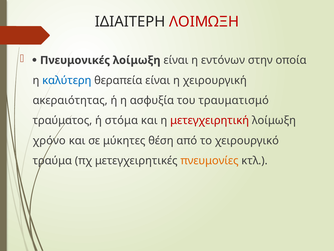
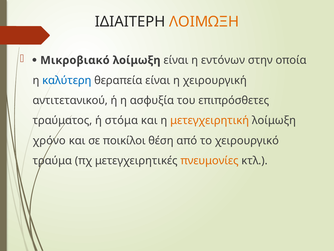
ΛΟΙΜΩΞΗ colour: red -> orange
Πνευμονικές: Πνευμονικές -> Μικροβιακό
ακεραιότητας: ακεραιότητας -> αντιτετανικού
τραυματισμό: τραυματισμό -> επιπρόσθετες
μετεγχειρητική colour: red -> orange
μύκητες: μύκητες -> ποικίλοι
